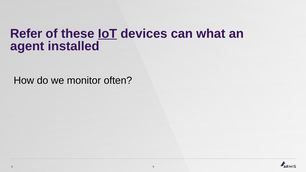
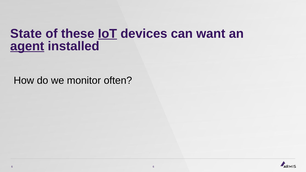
Refer: Refer -> State
what: what -> want
agent underline: none -> present
